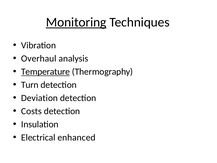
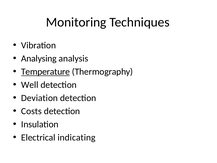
Monitoring underline: present -> none
Overhaul: Overhaul -> Analysing
Turn: Turn -> Well
enhanced: enhanced -> indicating
